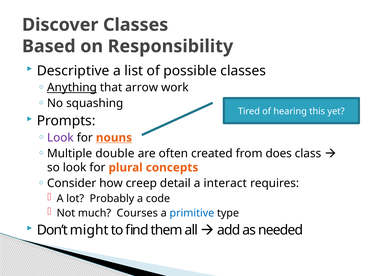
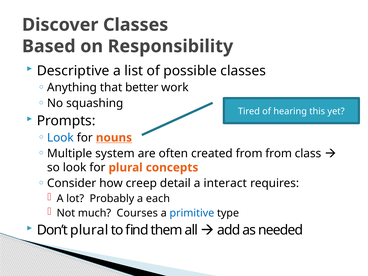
Anything underline: present -> none
arrow: arrow -> better
Look at (60, 138) colour: purple -> blue
double: double -> system
from does: does -> from
code: code -> each
Don’t might: might -> plural
